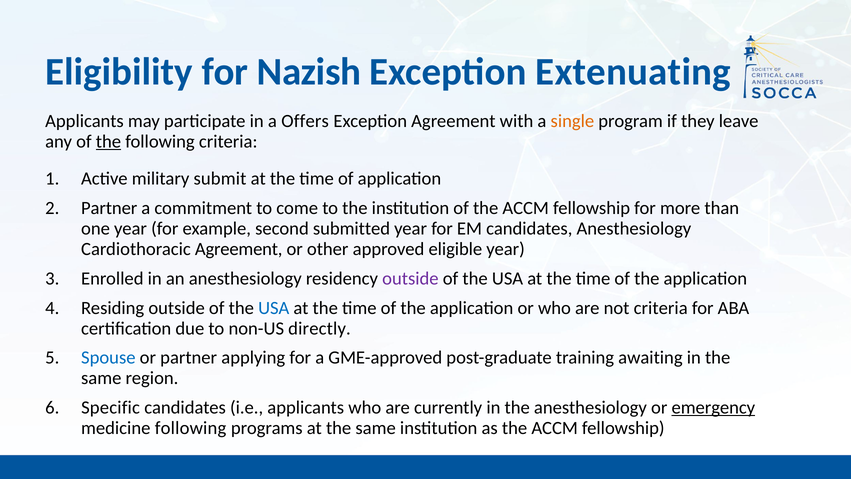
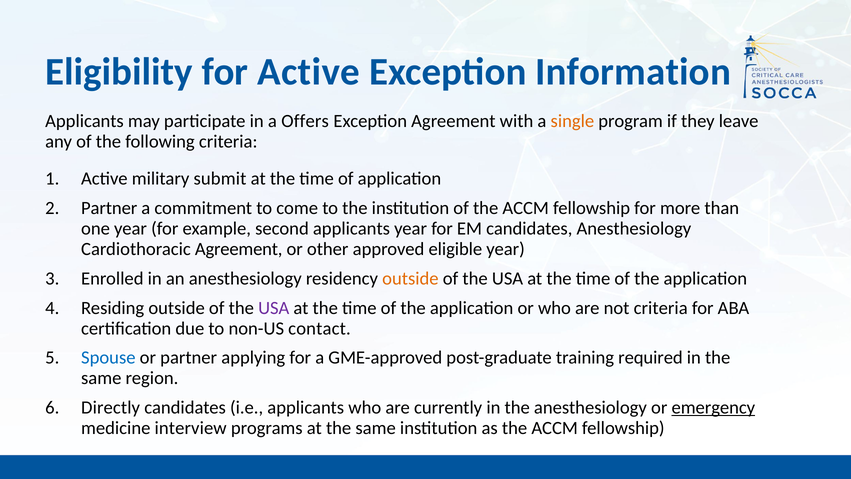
for Nazish: Nazish -> Active
Extenuating: Extenuating -> Information
the at (108, 142) underline: present -> none
second submitted: submitted -> applicants
outside at (410, 278) colour: purple -> orange
USA at (274, 308) colour: blue -> purple
directly: directly -> contact
awaiting: awaiting -> required
Specific: Specific -> Directly
medicine following: following -> interview
